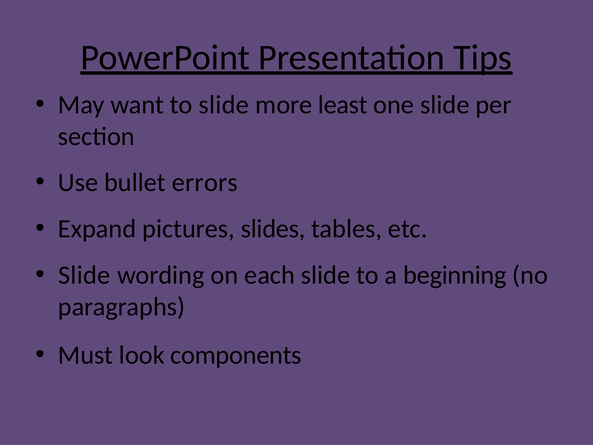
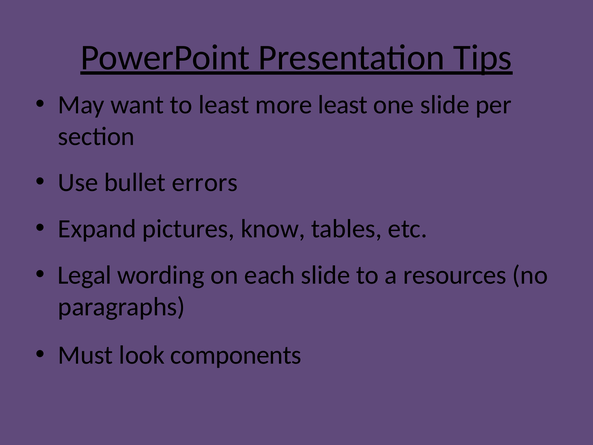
to slide: slide -> least
slides: slides -> know
Slide at (84, 275): Slide -> Legal
beginning: beginning -> resources
